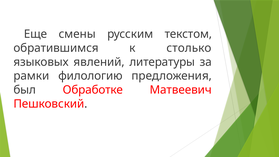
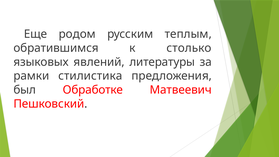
смены: смены -> родом
текстом: текстом -> теплым
филологию: филологию -> стилистика
